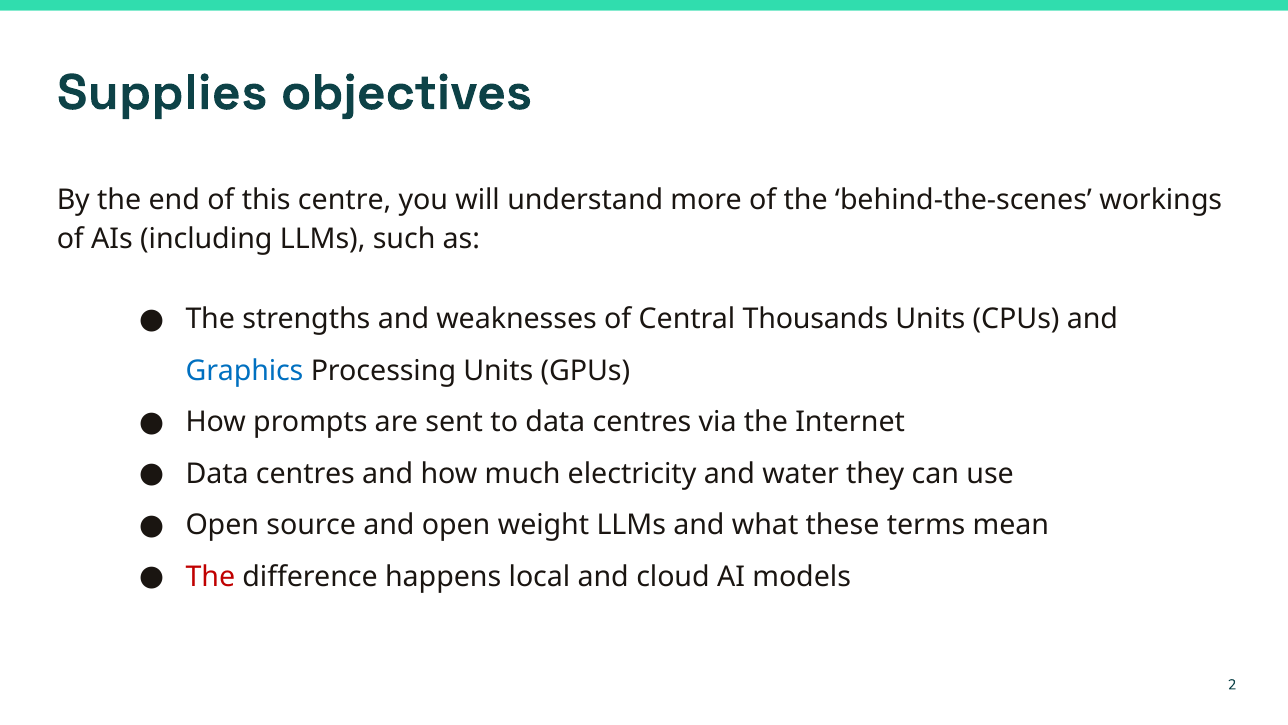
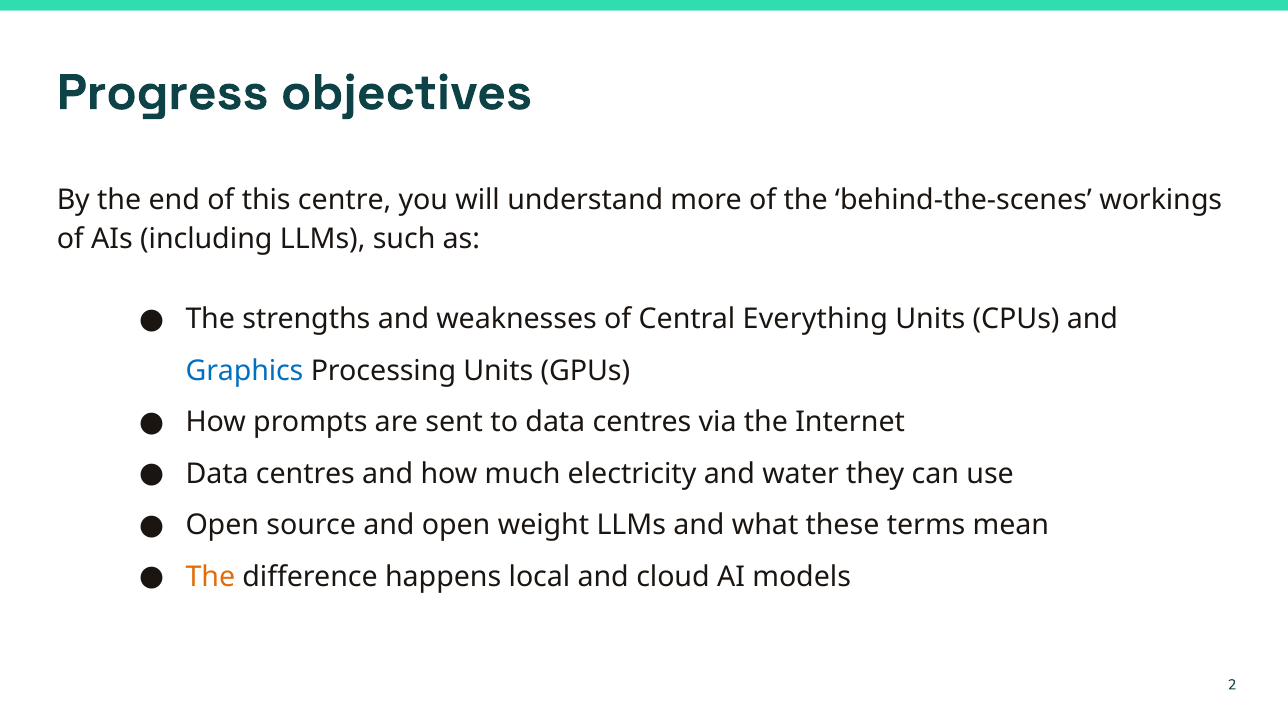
Supplies: Supplies -> Progress
Thousands: Thousands -> Everything
The at (210, 576) colour: red -> orange
